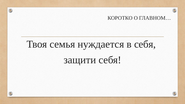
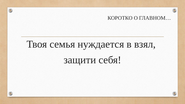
в себя: себя -> взял
